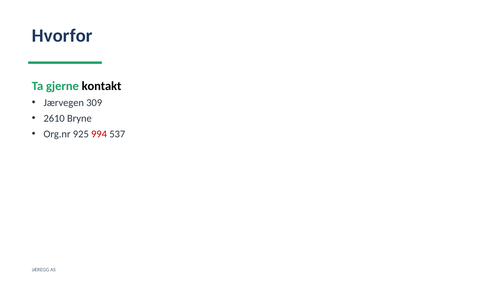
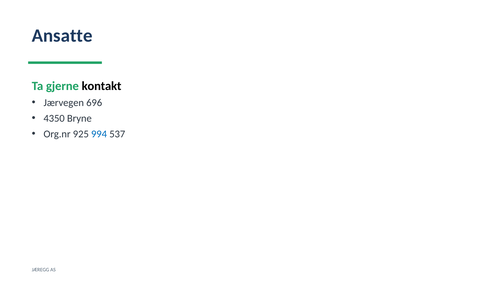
Hvorfor: Hvorfor -> Ansatte
309: 309 -> 696
2610: 2610 -> 4350
994 colour: red -> blue
